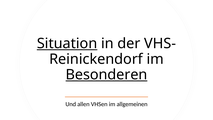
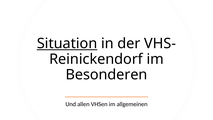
Besonderen underline: present -> none
